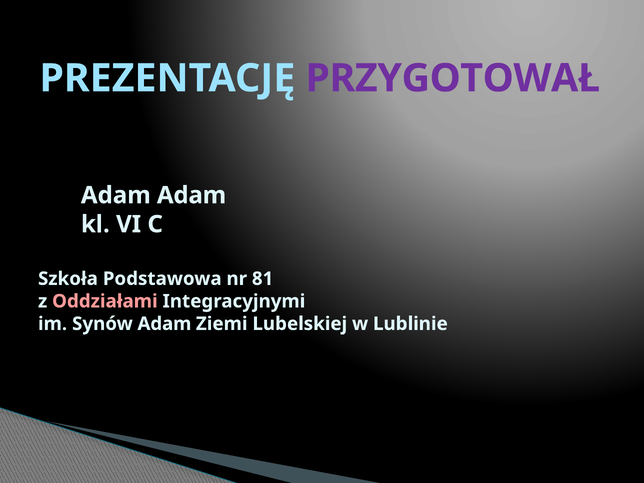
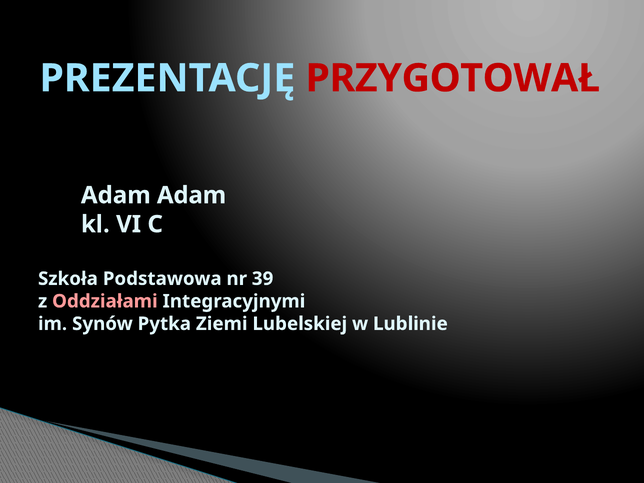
PRZYGOTOWAŁ colour: purple -> red
81: 81 -> 39
Synów Adam: Adam -> Pytka
